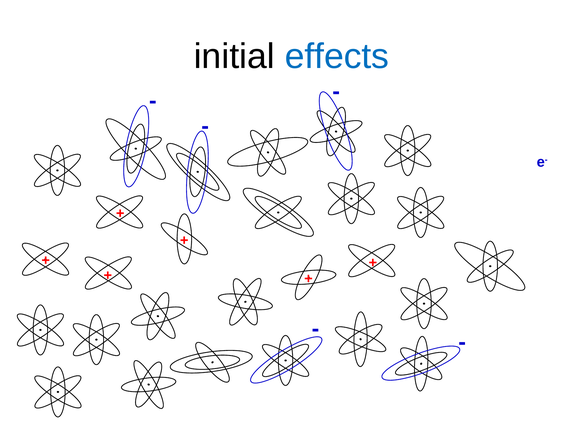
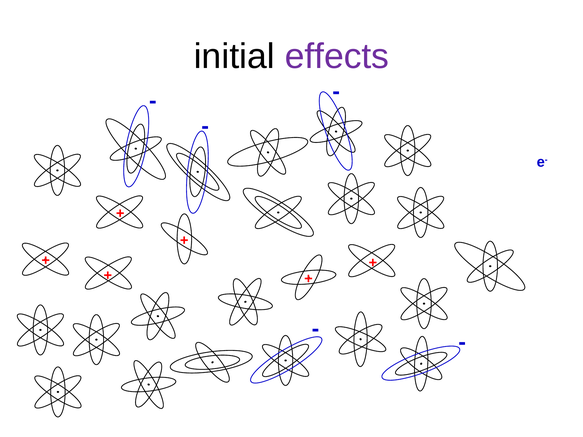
effects colour: blue -> purple
